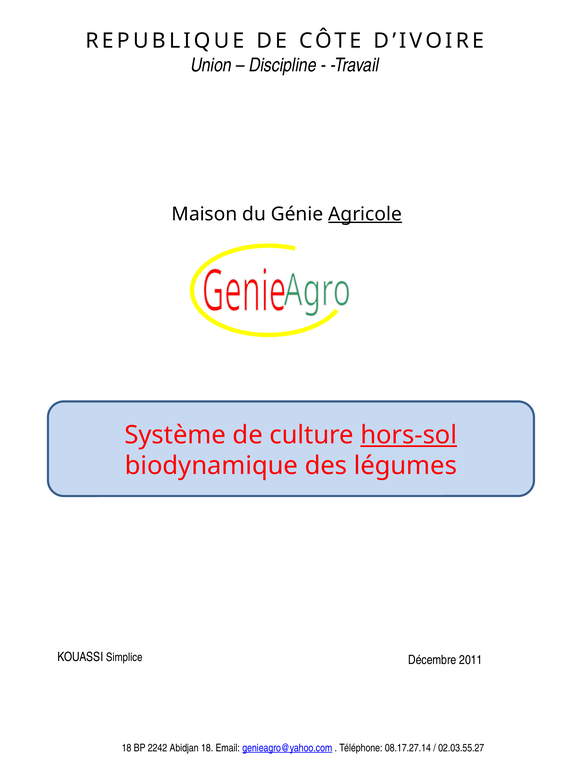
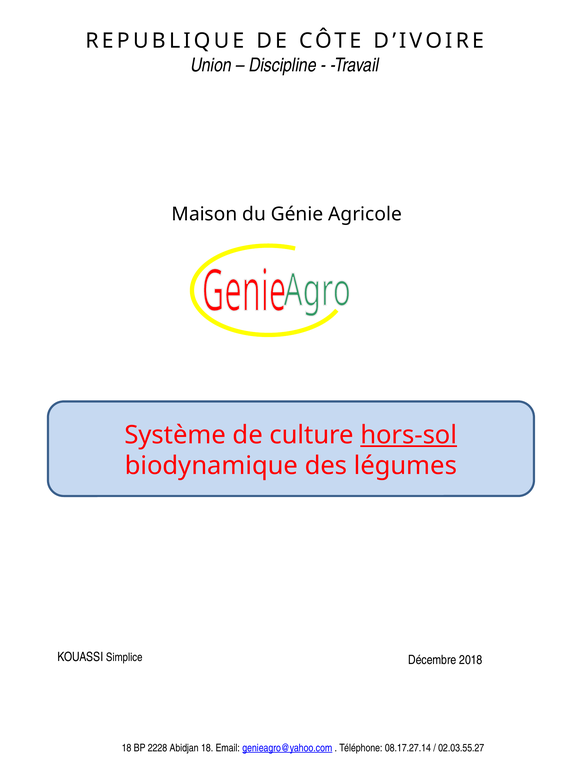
Agricole underline: present -> none
2011: 2011 -> 2018
2242: 2242 -> 2228
